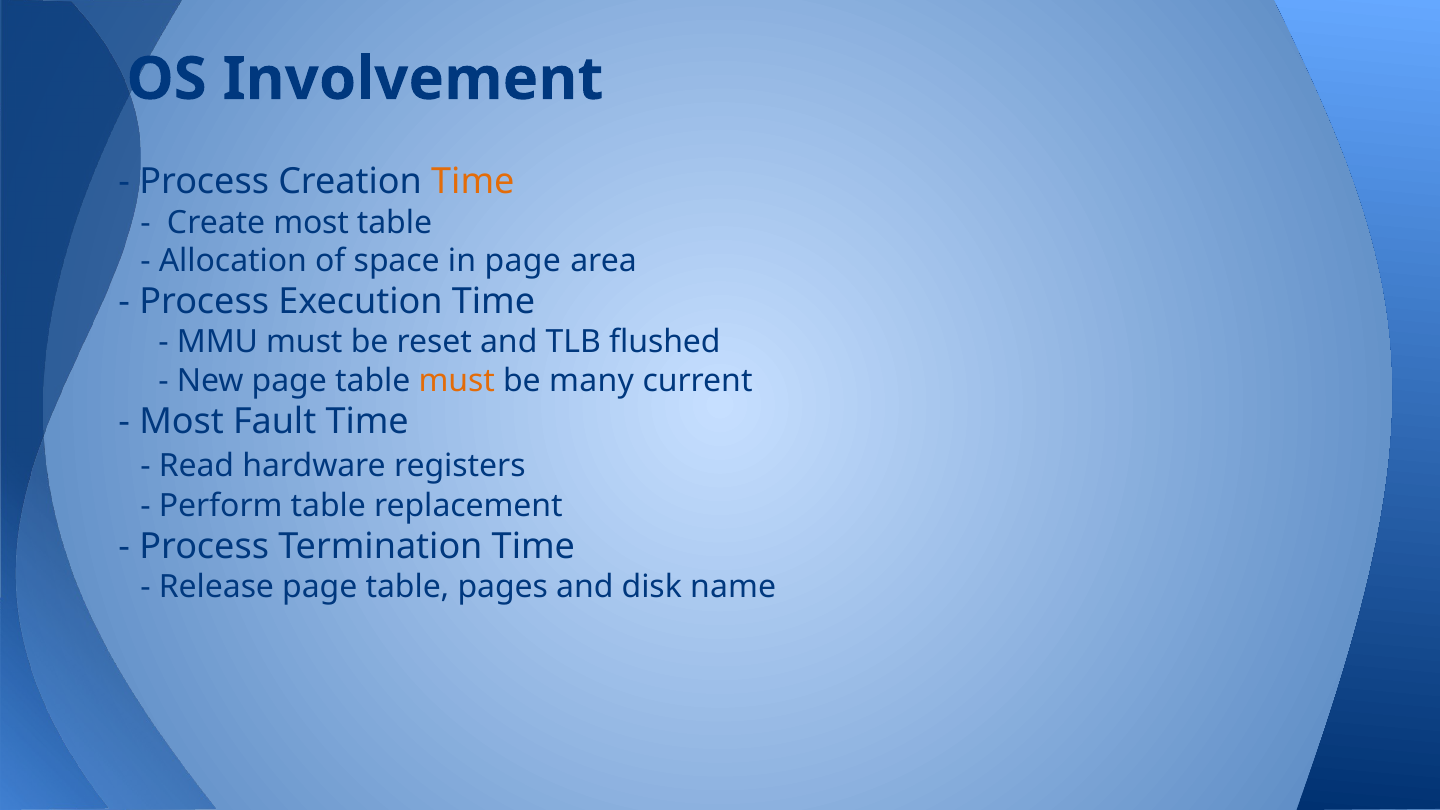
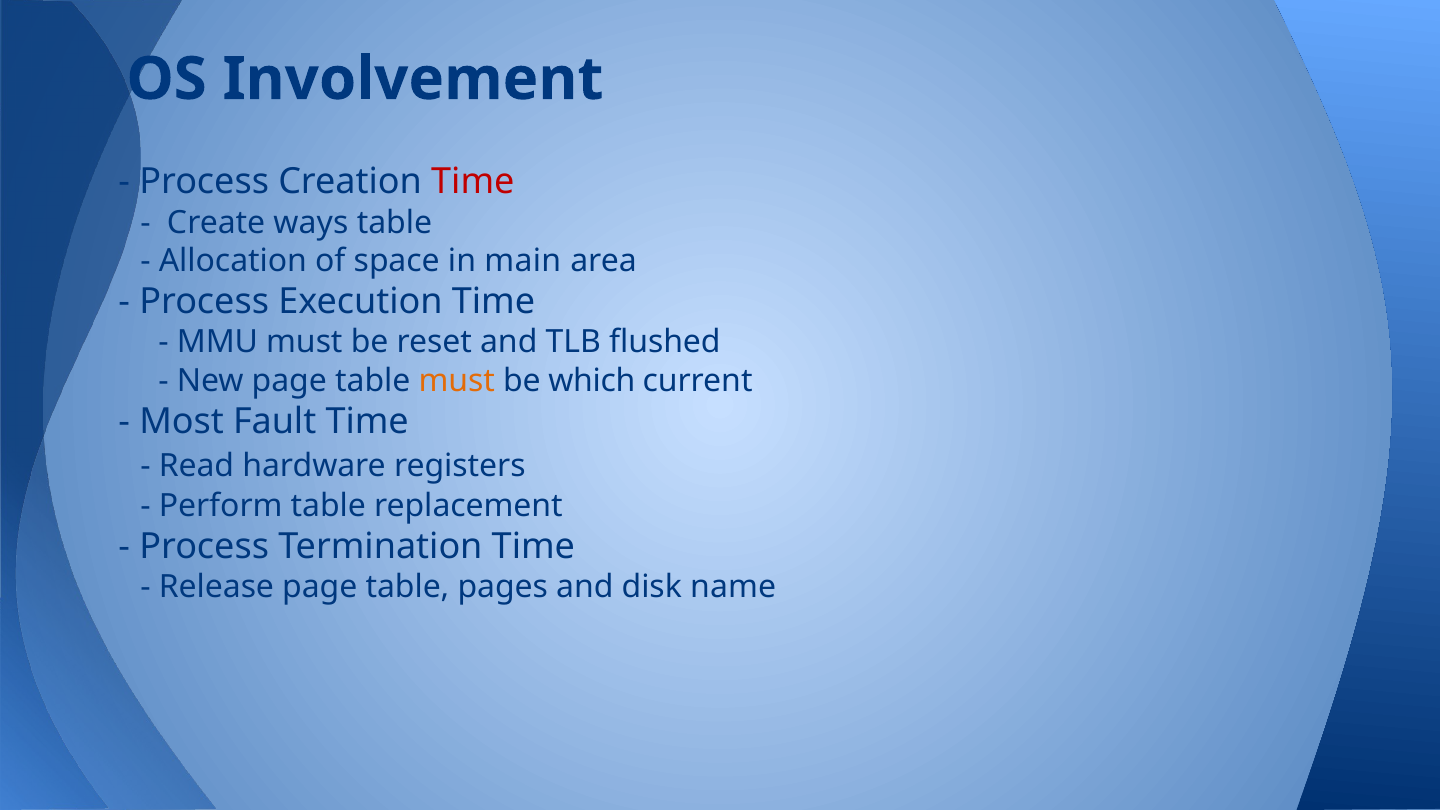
Time at (473, 182) colour: orange -> red
Create most: most -> ways
in page: page -> main
many: many -> which
